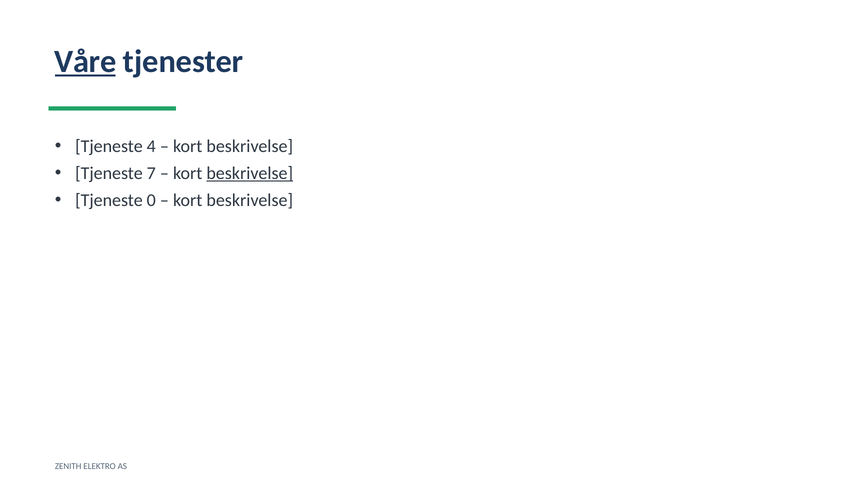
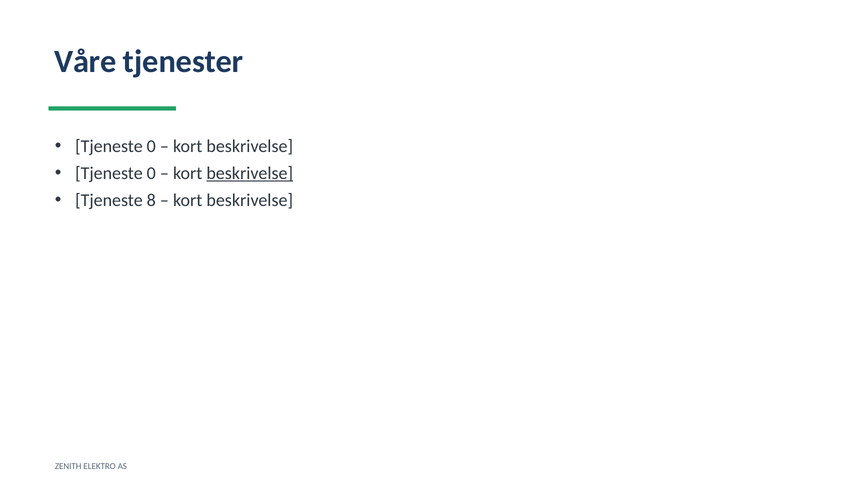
Våre underline: present -> none
4 at (151, 146): 4 -> 0
7 at (151, 173): 7 -> 0
0: 0 -> 8
